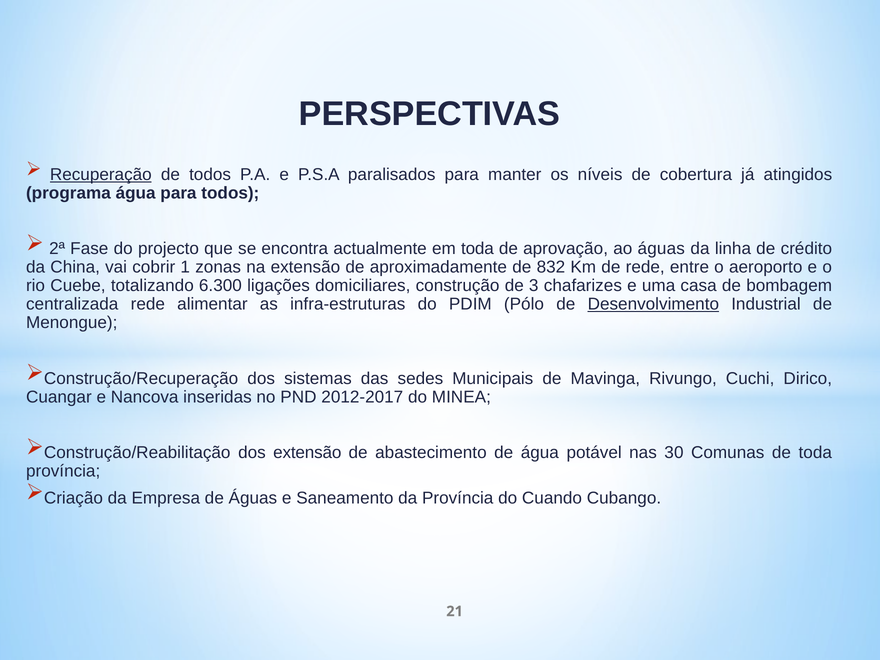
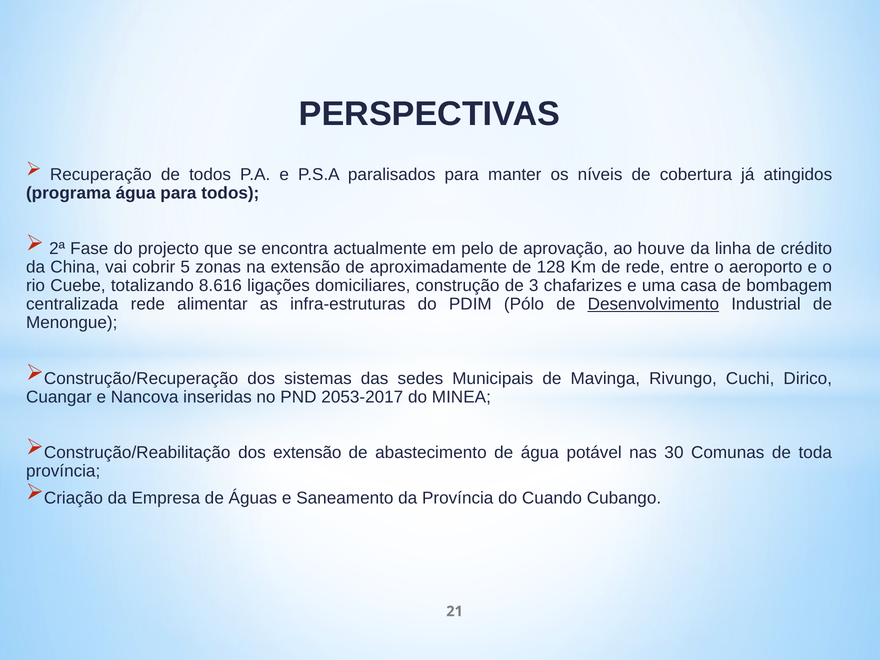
Recuperação underline: present -> none
em toda: toda -> pelo
ao águas: águas -> houve
1: 1 -> 5
832: 832 -> 128
6.300: 6.300 -> 8.616
2012-2017: 2012-2017 -> 2053-2017
